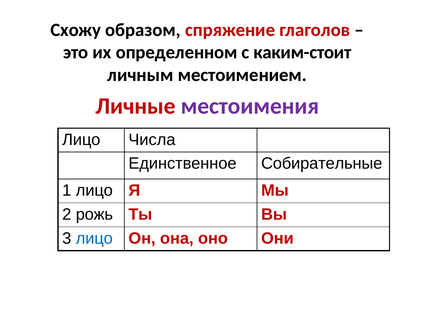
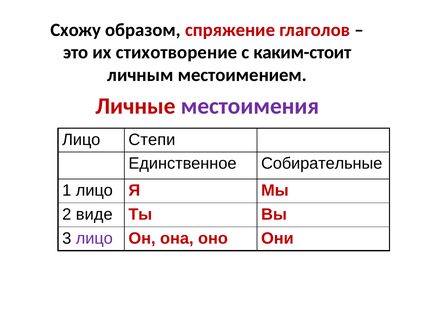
определенном: определенном -> стихотворение
Числа: Числа -> Степи
рожь: рожь -> виде
лицо at (94, 238) colour: blue -> purple
